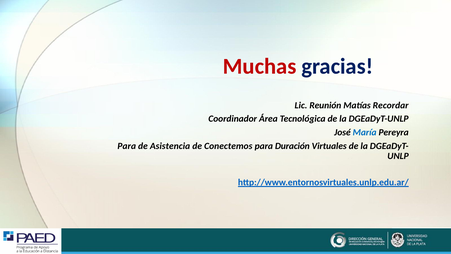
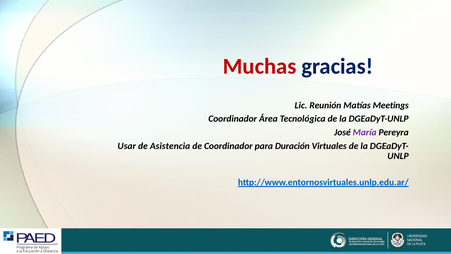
Recordar: Recordar -> Meetings
María colour: blue -> purple
Para at (127, 146): Para -> Usar
de Conectemos: Conectemos -> Coordinador
